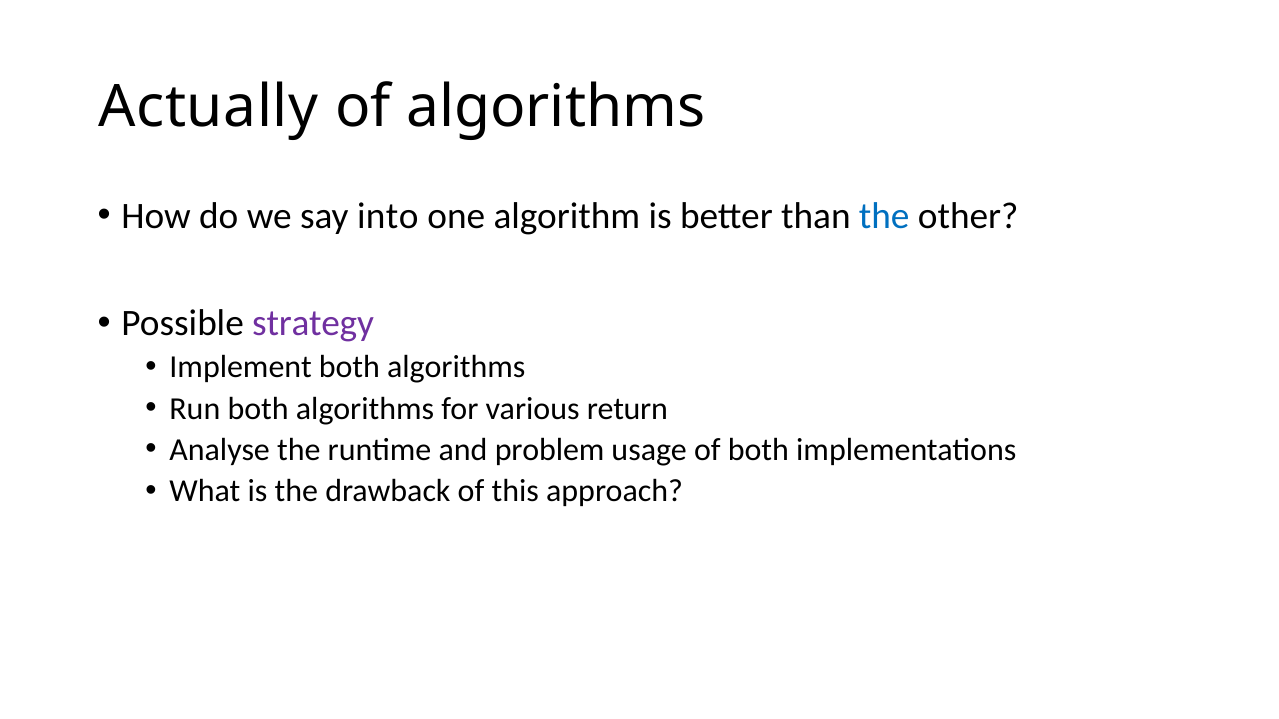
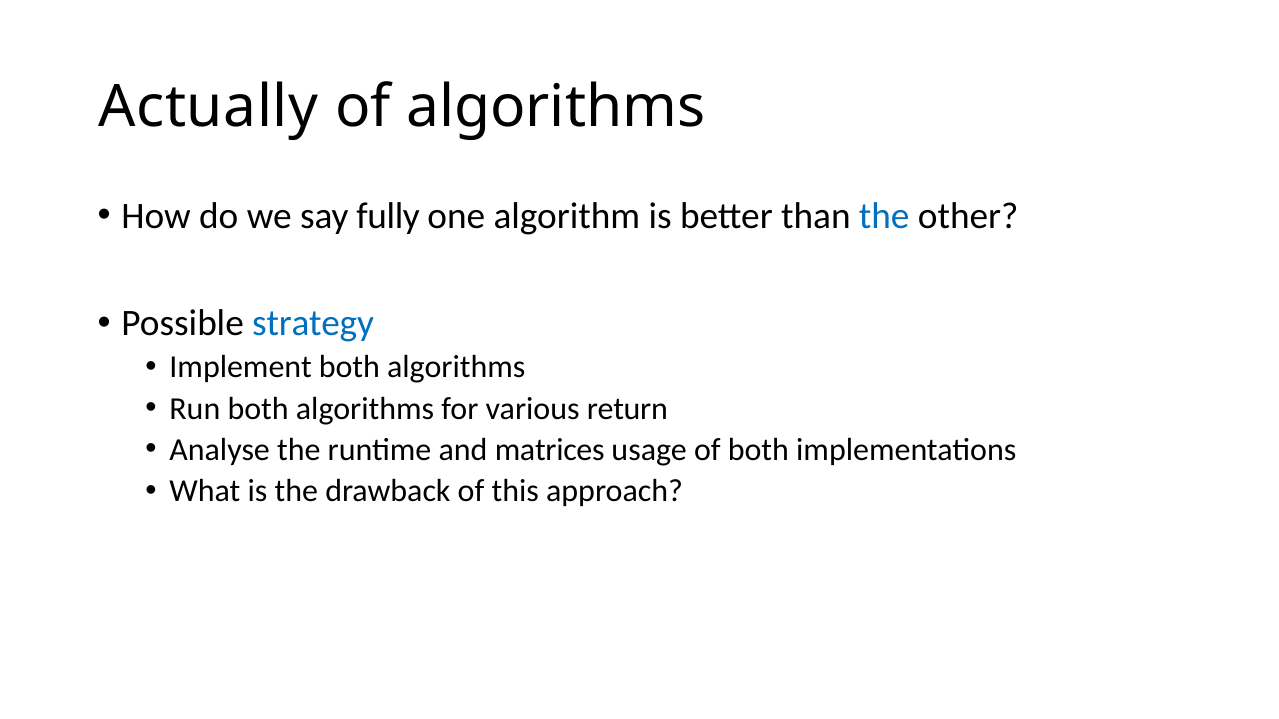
into: into -> fully
strategy colour: purple -> blue
problem: problem -> matrices
